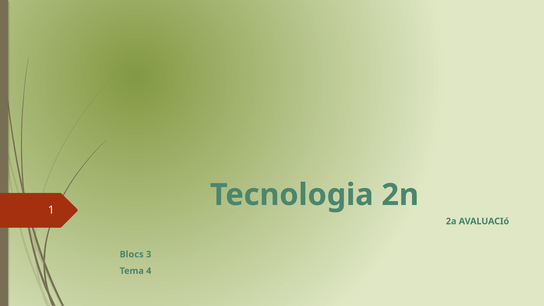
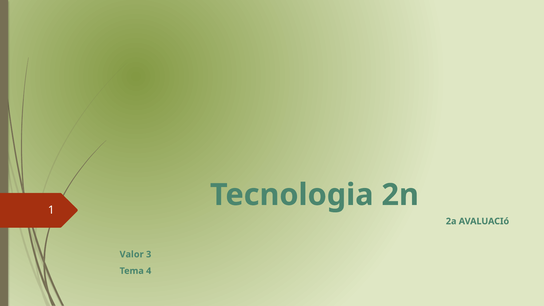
Blocs: Blocs -> Valor
